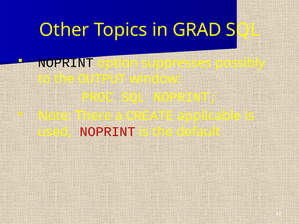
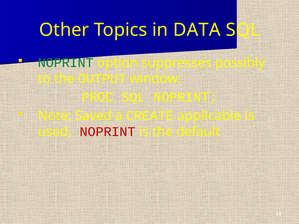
GRAD: GRAD -> DATA
NOPRINT at (66, 63) colour: black -> green
There: There -> Saved
